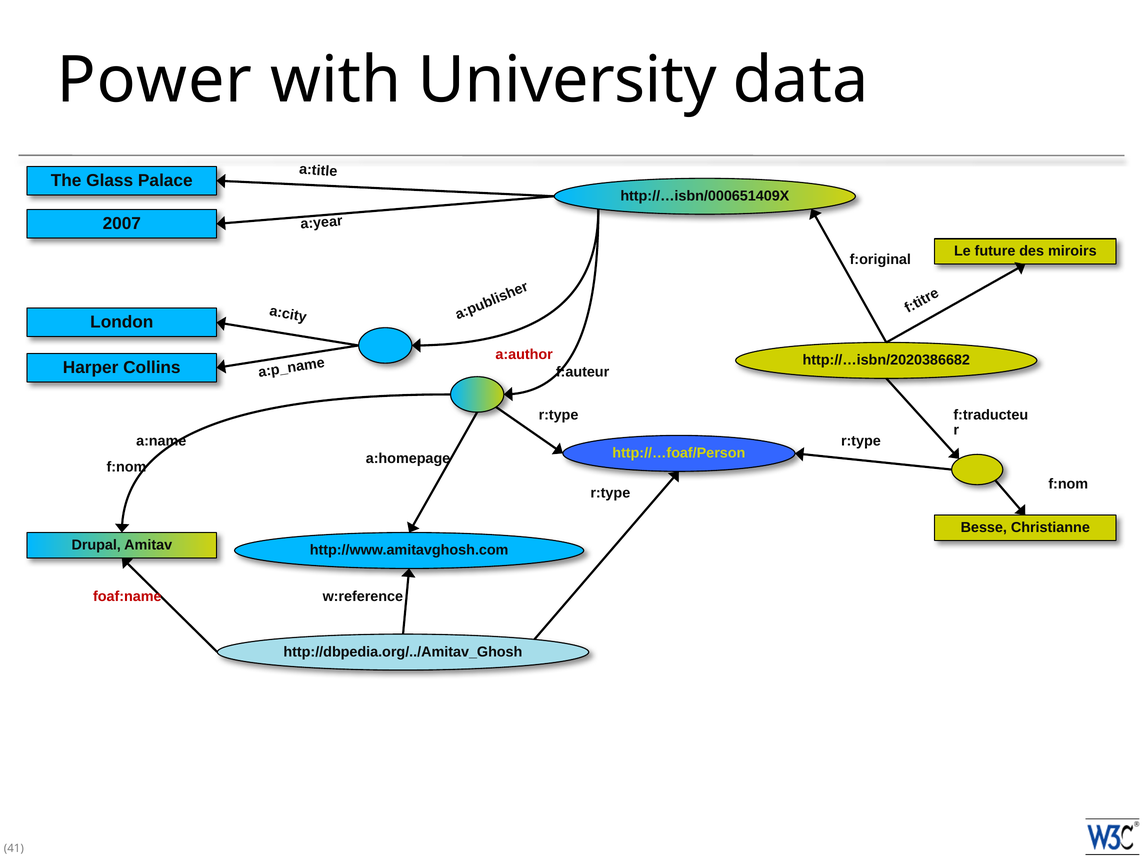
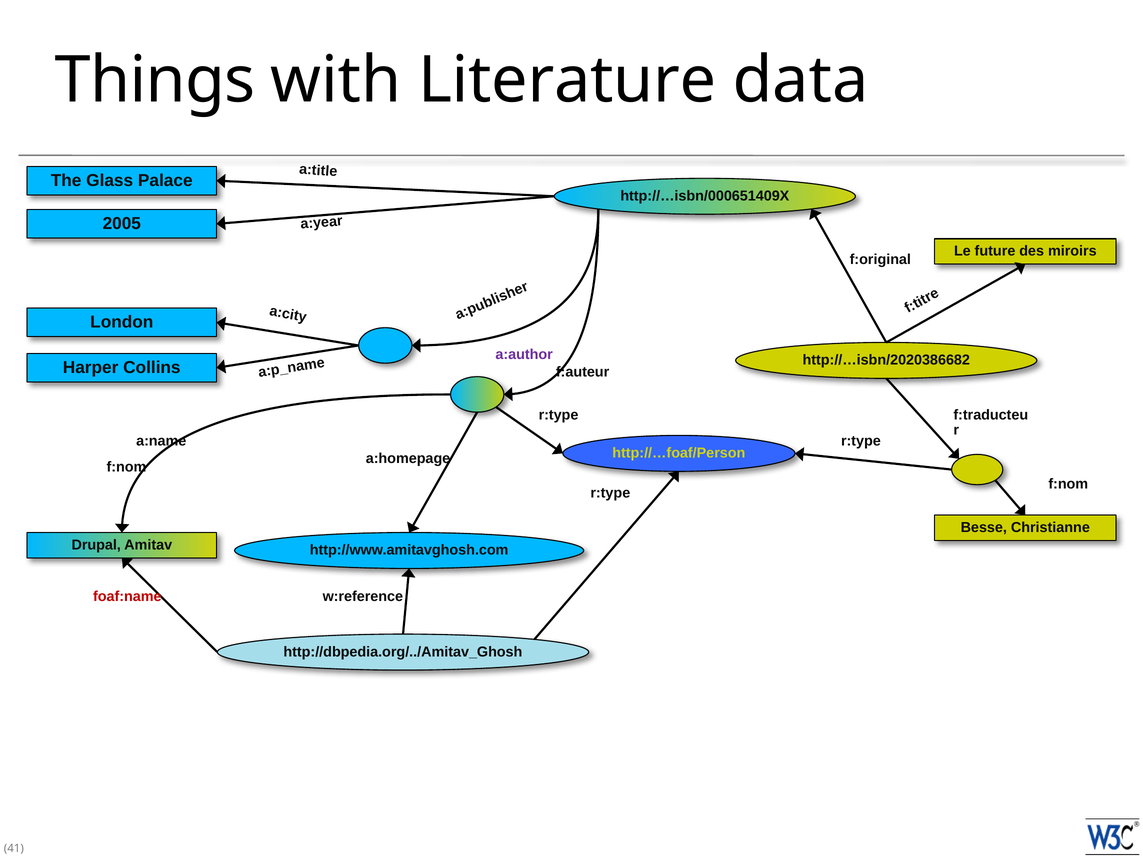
Power: Power -> Things
University: University -> Literature
2007: 2007 -> 2005
a:author colour: red -> purple
